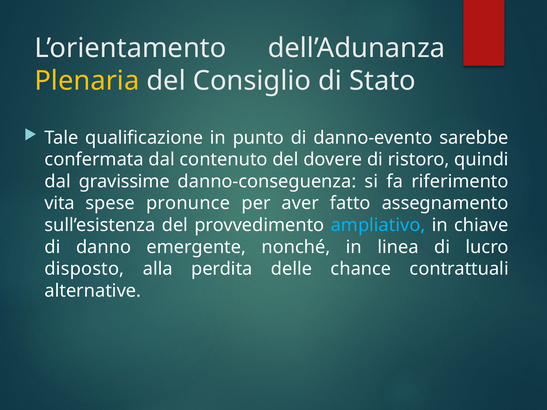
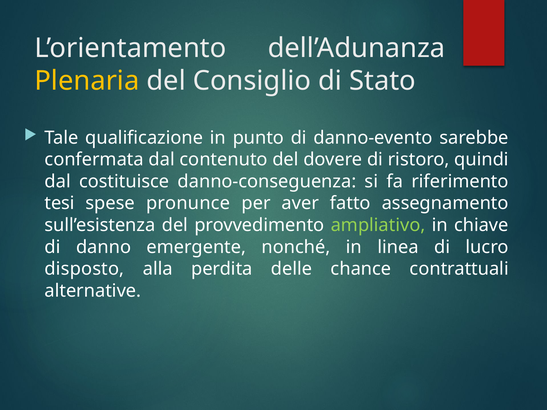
gravissime: gravissime -> costituisce
vita: vita -> tesi
ampliativo colour: light blue -> light green
